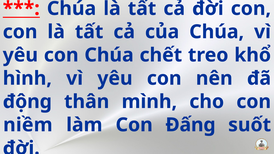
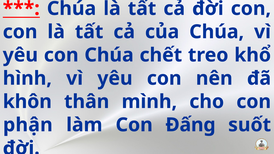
động: động -> khôn
niềm: niềm -> phận
